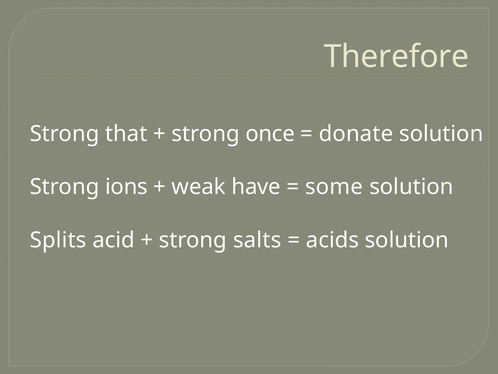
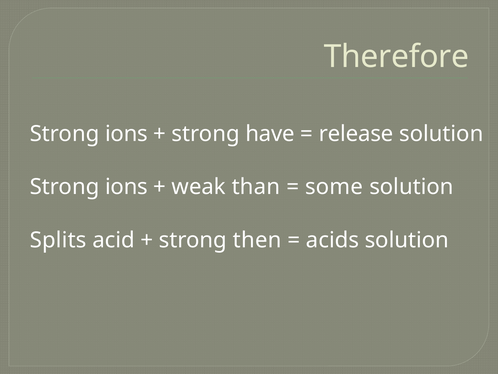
that at (126, 134): that -> ions
once: once -> have
donate: donate -> release
have: have -> than
salts: salts -> then
